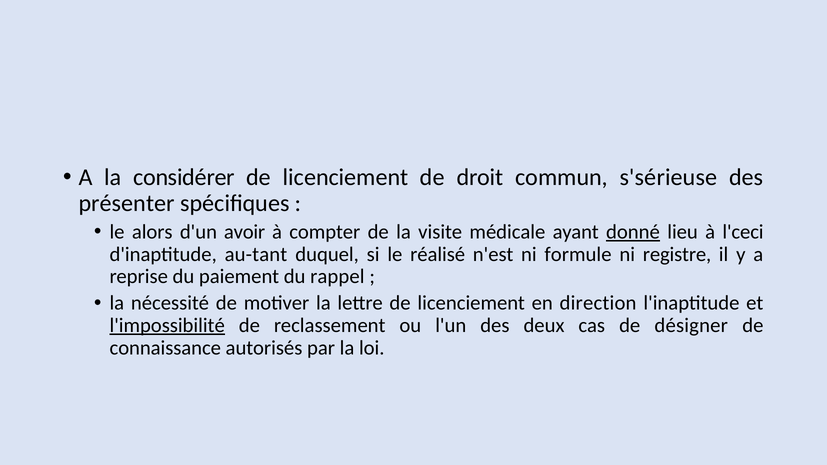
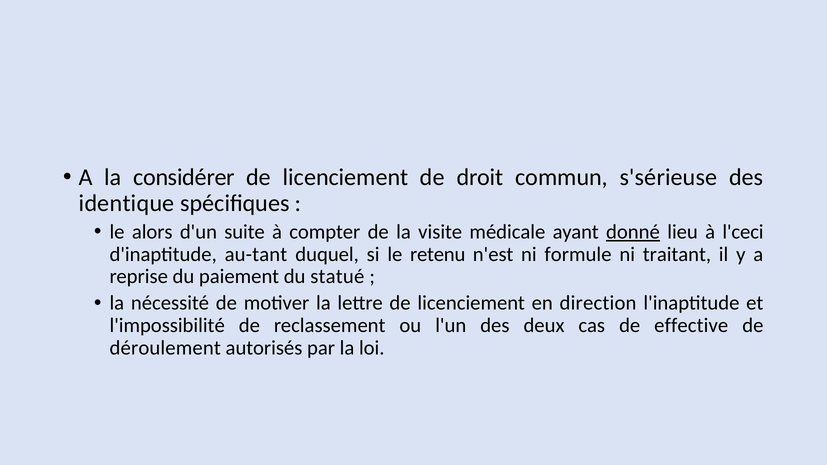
présenter: présenter -> identique
avoir: avoir -> suite
réalisé: réalisé -> retenu
registre: registre -> traitant
rappel: rappel -> statué
l'impossibilité underline: present -> none
désigner: désigner -> effective
connaissance: connaissance -> déroulement
